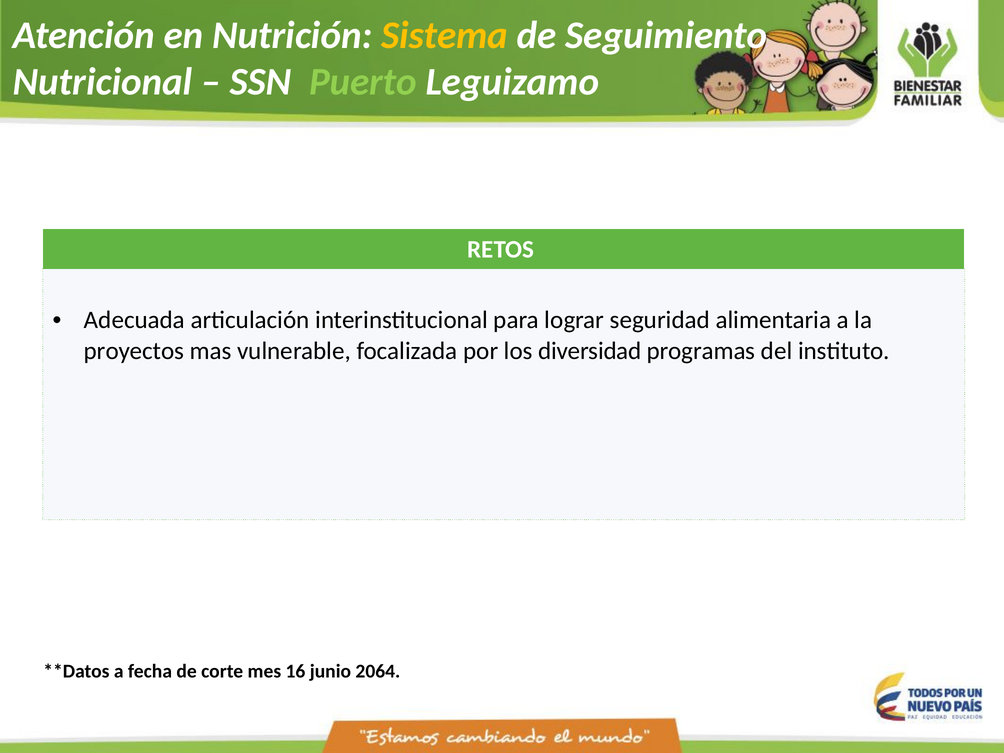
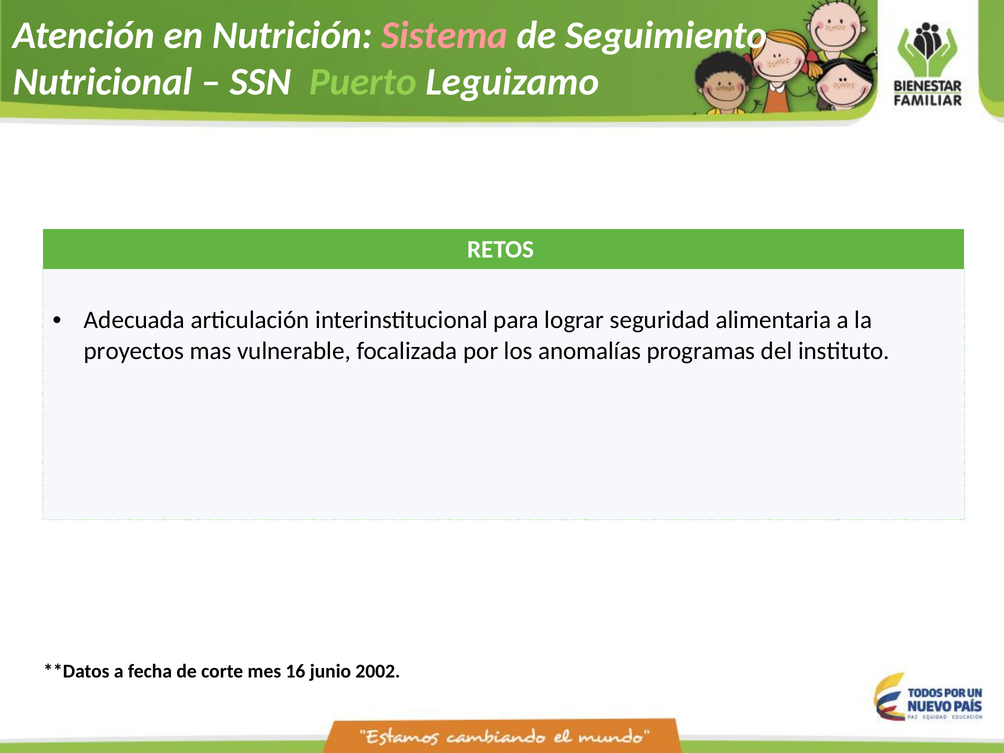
Sistema colour: yellow -> pink
diversidad: diversidad -> anomalías
2064: 2064 -> 2002
